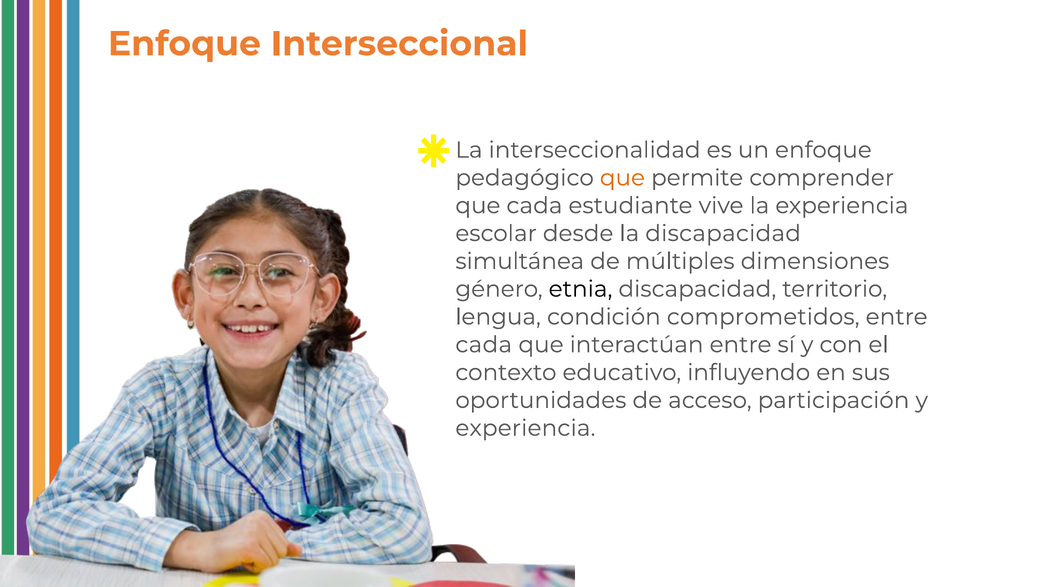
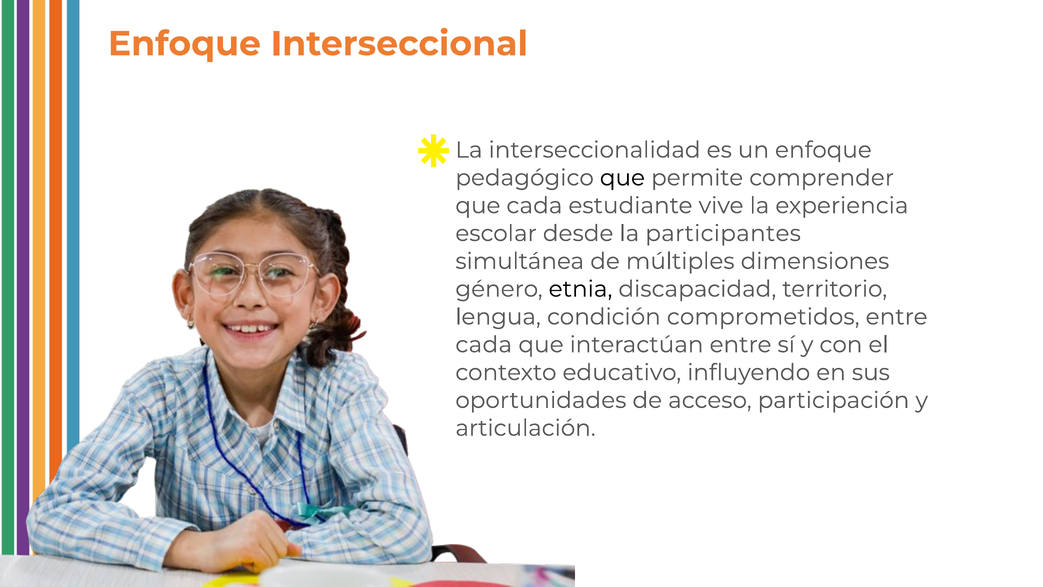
que at (622, 178) colour: orange -> black
la discapacidad: discapacidad -> participantes
experiencia at (525, 428): experiencia -> articulación
